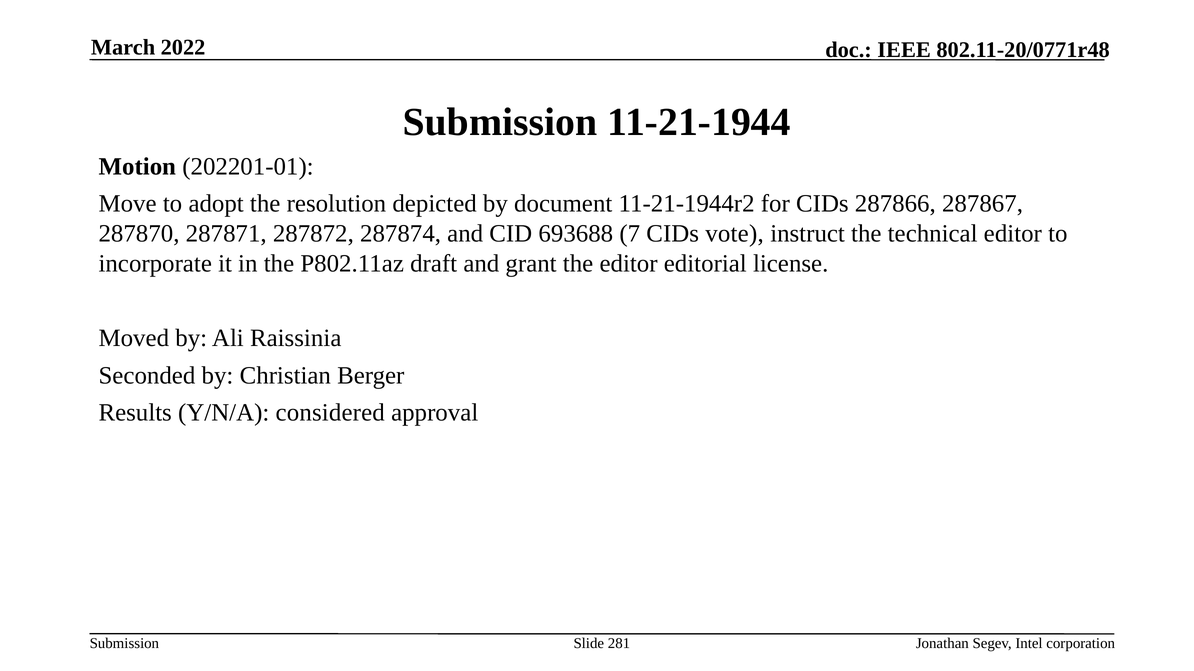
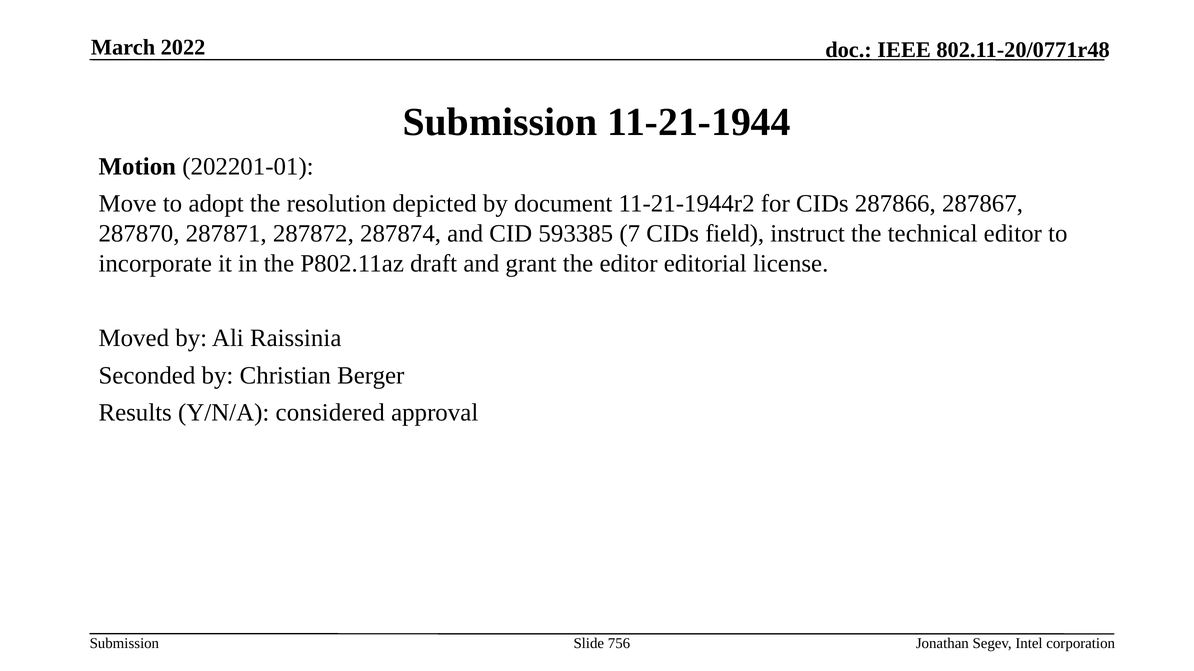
693688: 693688 -> 593385
vote: vote -> field
281: 281 -> 756
